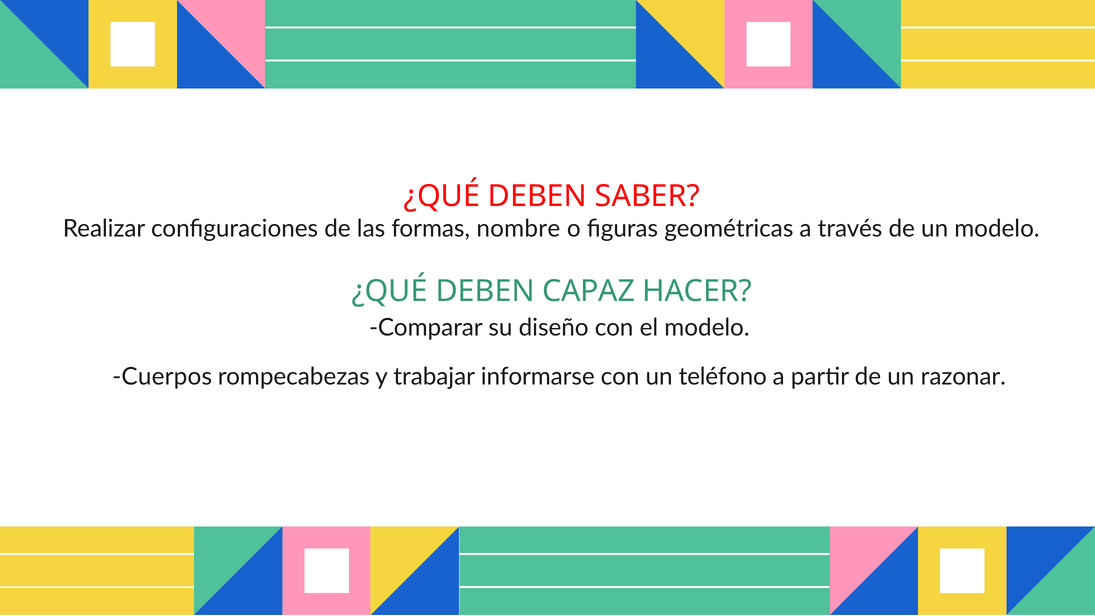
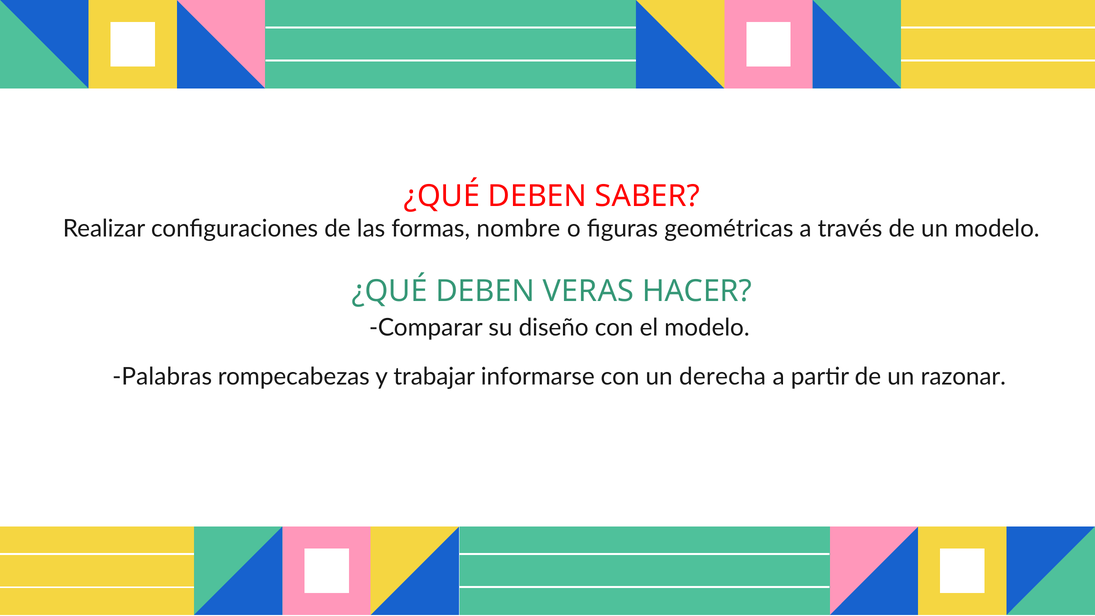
CAPAZ: CAPAZ -> VERAS
Cuerpos: Cuerpos -> Palabras
teléfono: teléfono -> derecha
